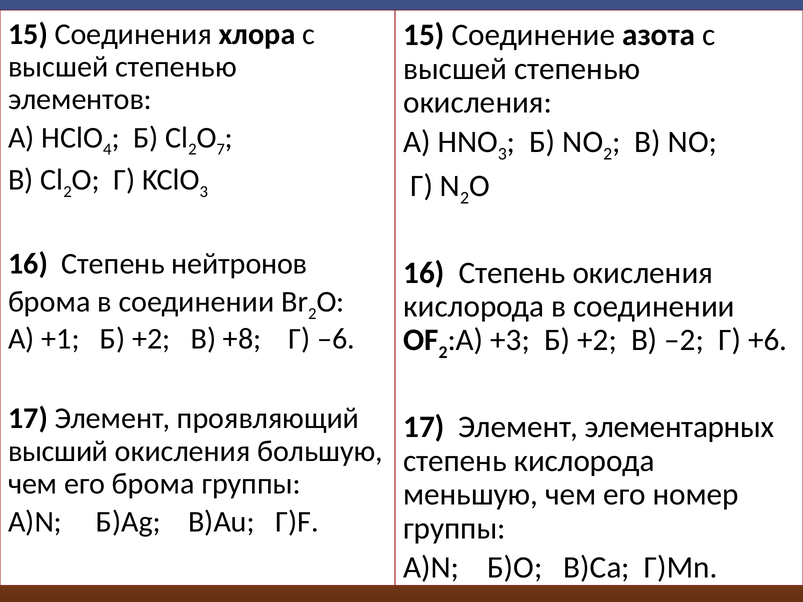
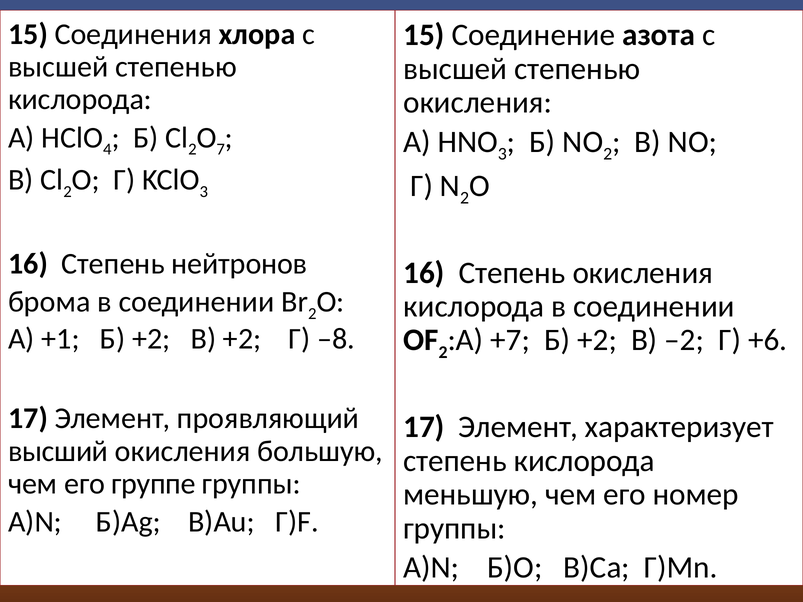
элементов at (80, 100): элементов -> кислорода
В +8: +8 -> +2
–6: –6 -> –8
+3: +3 -> +7
элементарных: элементарных -> характеризует
его брома: брома -> группе
